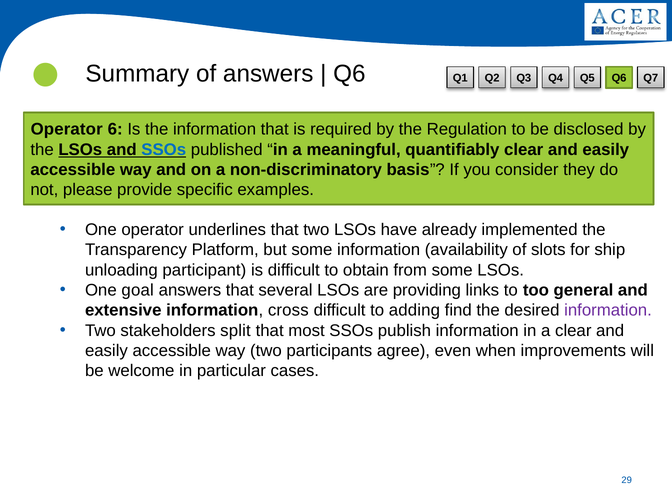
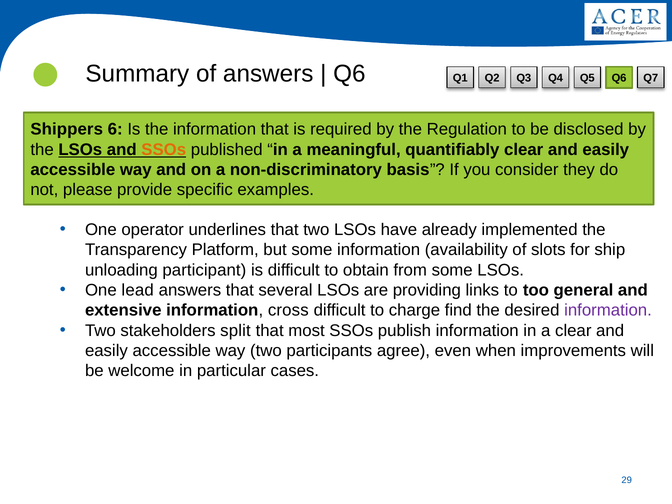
Operator at (67, 129): Operator -> Shippers
SSOs at (164, 149) colour: blue -> orange
goal: goal -> lead
adding: adding -> charge
